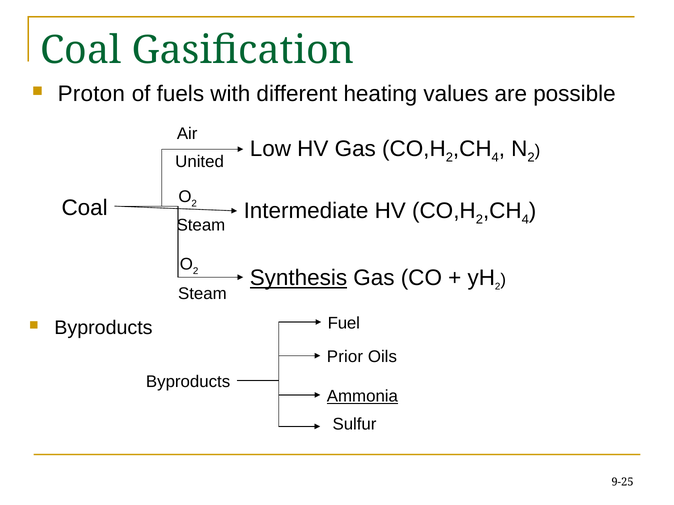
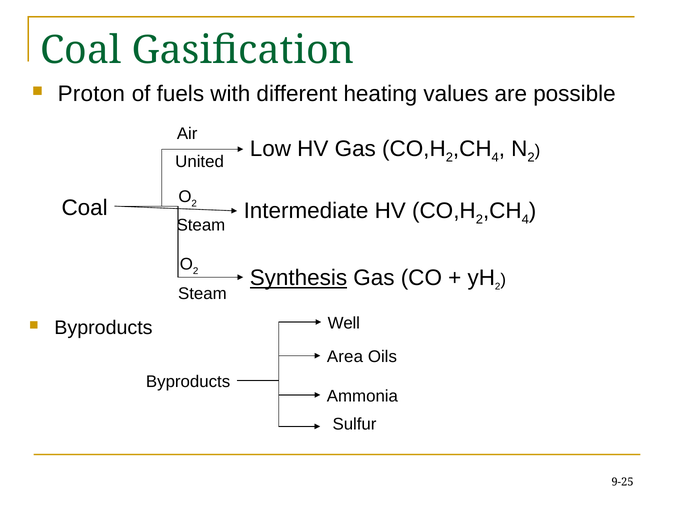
Fuel: Fuel -> Well
Prior: Prior -> Area
Ammonia underline: present -> none
